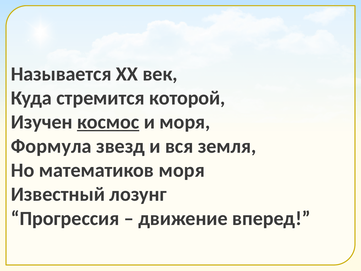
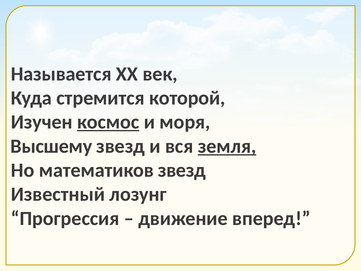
Формула: Формула -> Высшему
земля underline: none -> present
математиков моря: моря -> звезд
